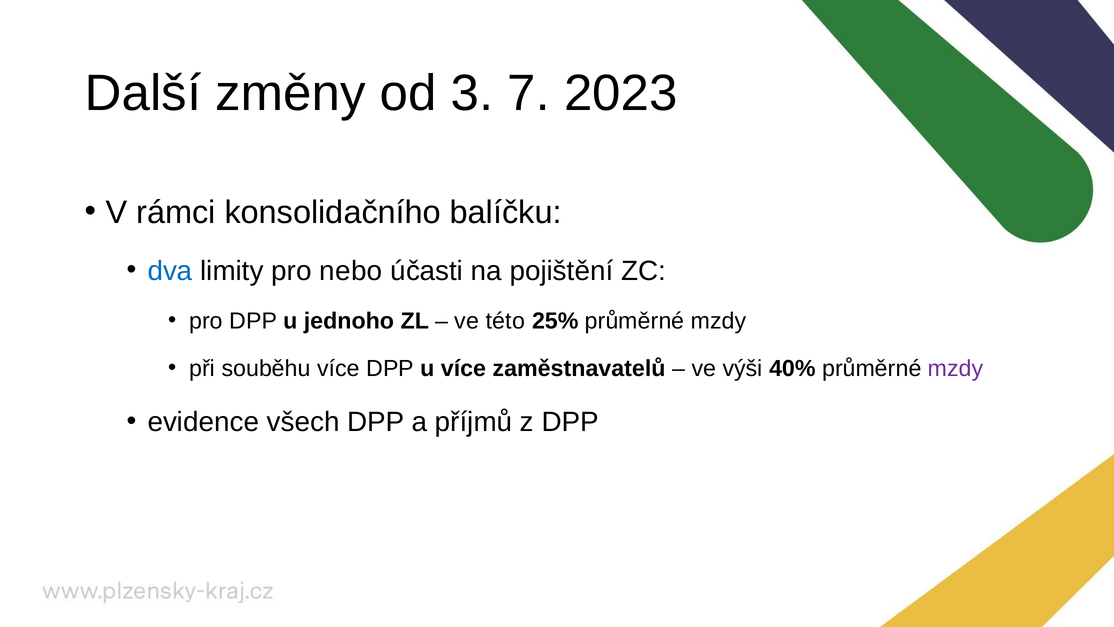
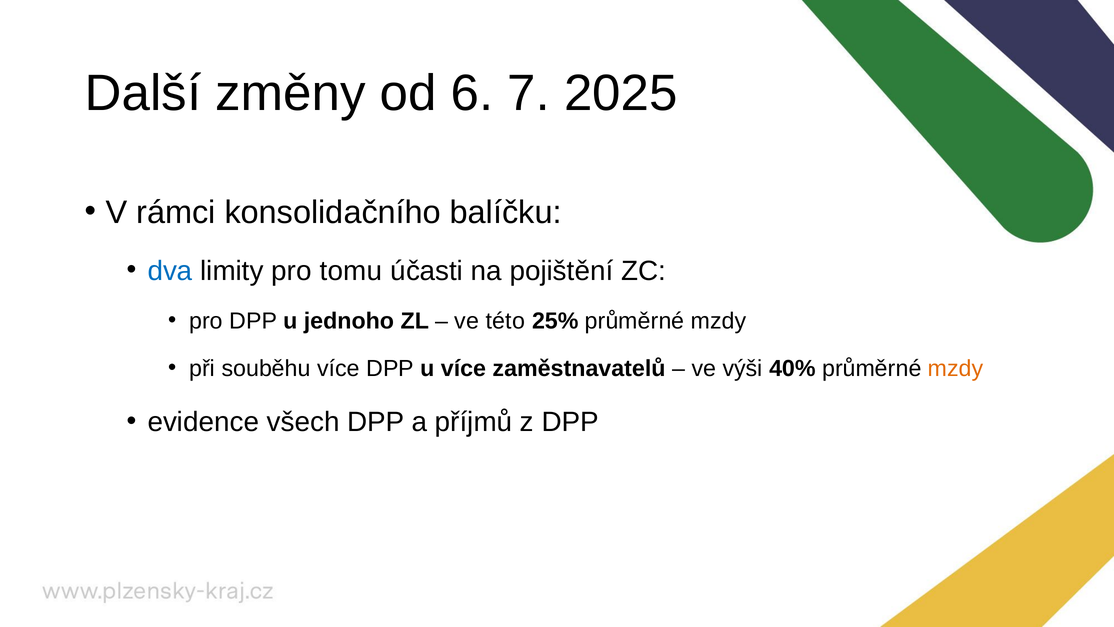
3: 3 -> 6
2023: 2023 -> 2025
nebo: nebo -> tomu
mzdy at (956, 368) colour: purple -> orange
